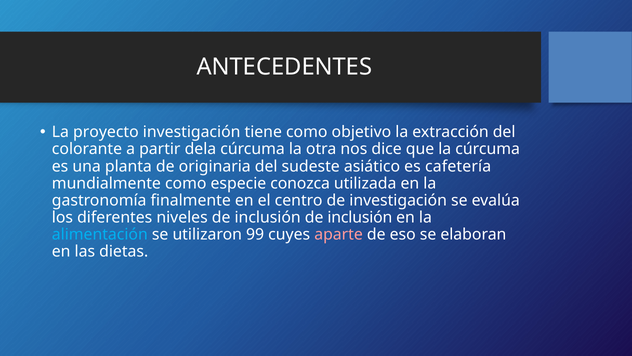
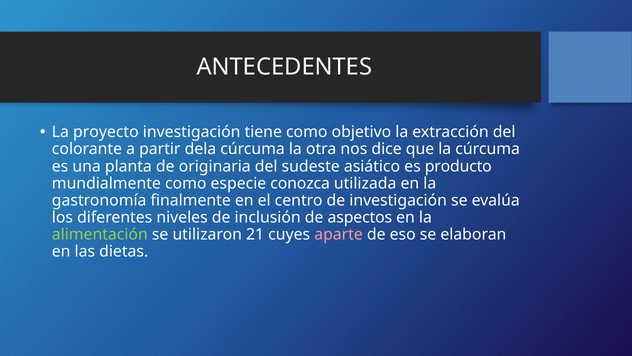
cafetería: cafetería -> producto
inclusión de inclusión: inclusión -> aspectos
alimentación colour: light blue -> light green
99: 99 -> 21
